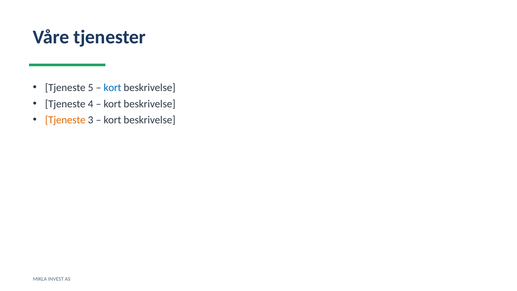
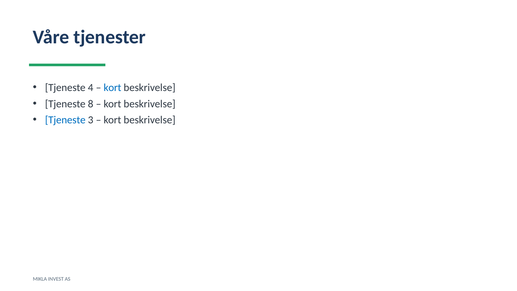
5: 5 -> 4
4: 4 -> 8
Tjeneste at (65, 120) colour: orange -> blue
